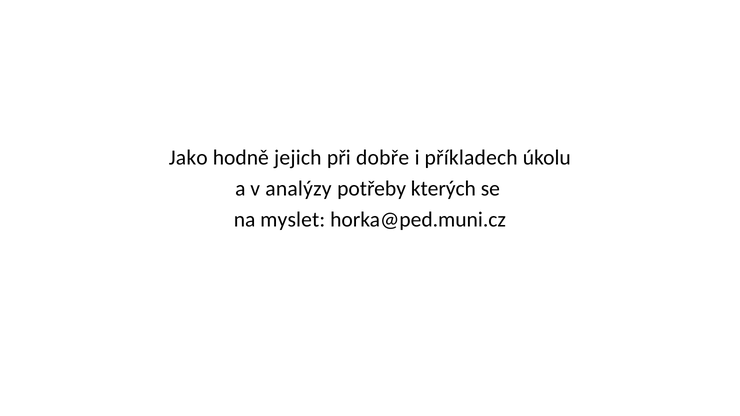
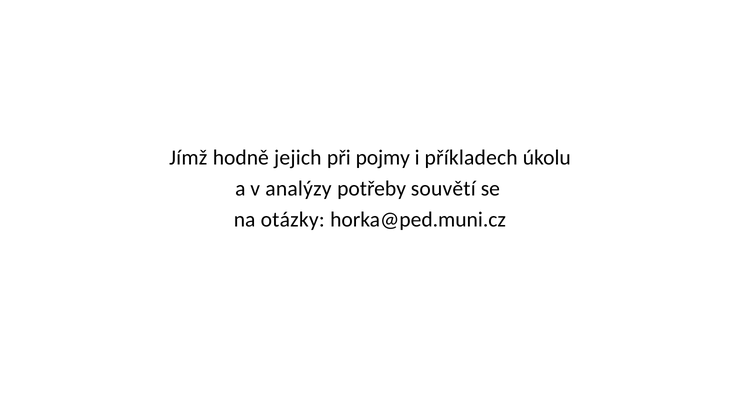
Jako: Jako -> Jímž
dobře: dobře -> pojmy
kterých: kterých -> souvětí
myslet: myslet -> otázky
